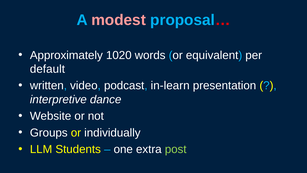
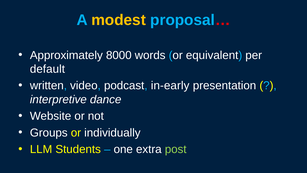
modest colour: pink -> yellow
1020: 1020 -> 8000
in-learn: in-learn -> in-early
